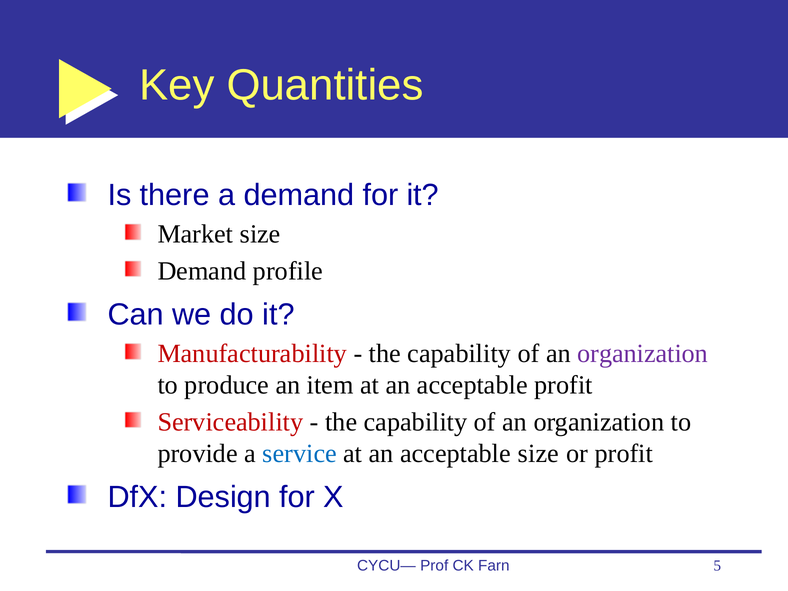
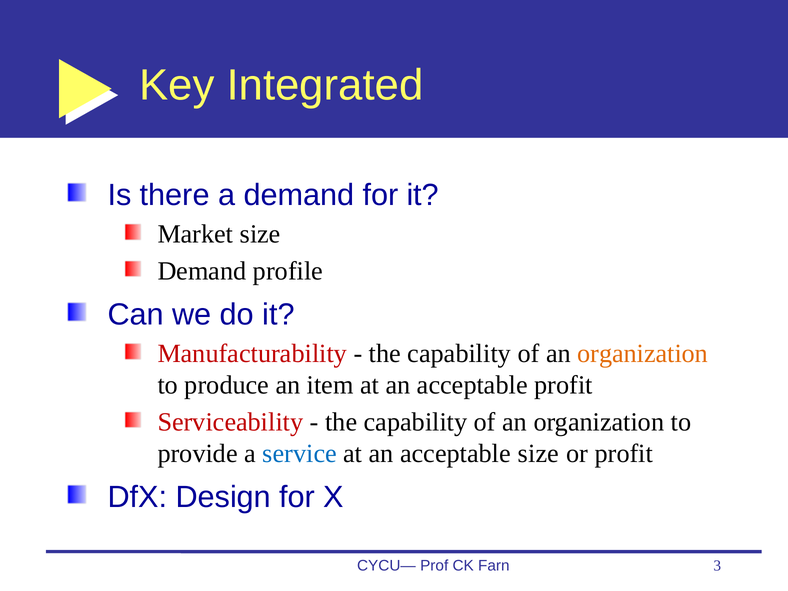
Quantities: Quantities -> Integrated
organization at (643, 354) colour: purple -> orange
5: 5 -> 3
